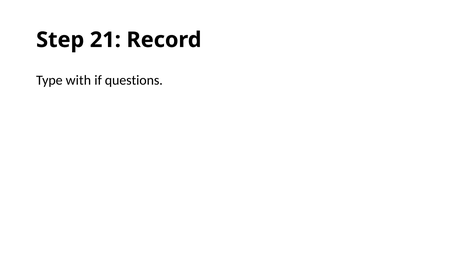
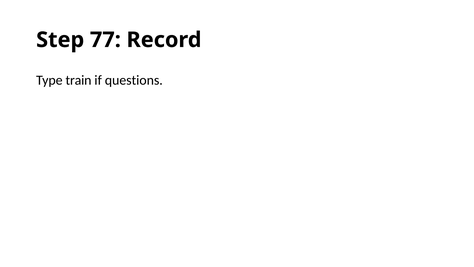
21: 21 -> 77
with: with -> train
